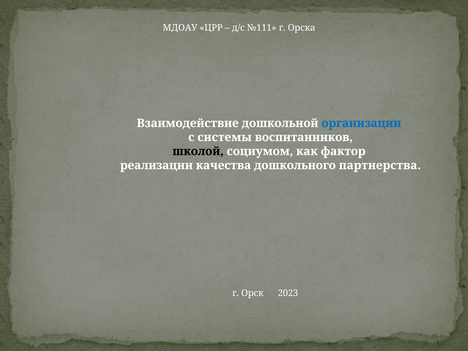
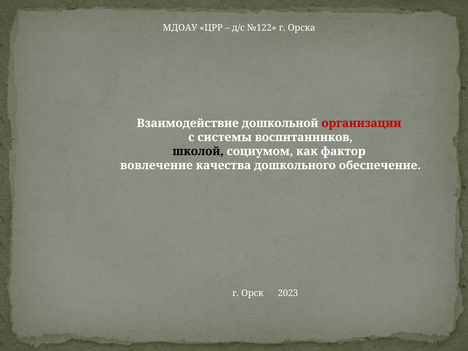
№111: №111 -> №122
организации colour: blue -> red
реализации: реализации -> вовлечение
партнерства: партнерства -> обеспечение
